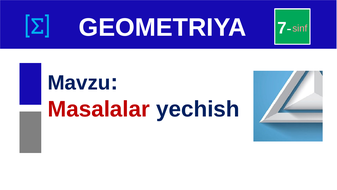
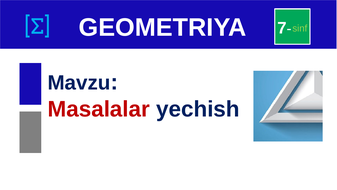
sinf colour: pink -> light green
